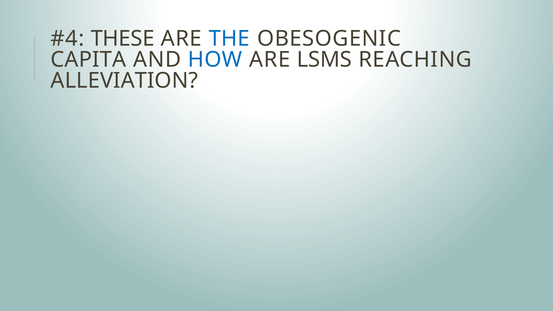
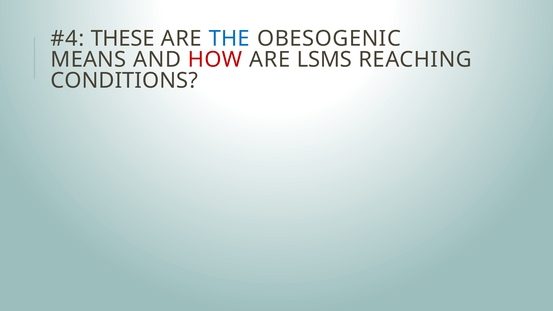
CAPITA: CAPITA -> MEANS
HOW colour: blue -> red
ALLEVIATION: ALLEVIATION -> CONDITIONS
